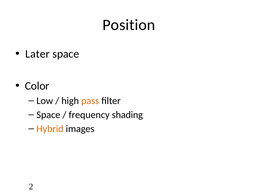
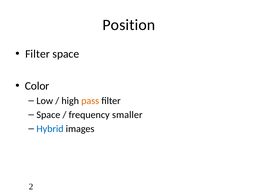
Later at (38, 54): Later -> Filter
shading: shading -> smaller
Hybrid colour: orange -> blue
